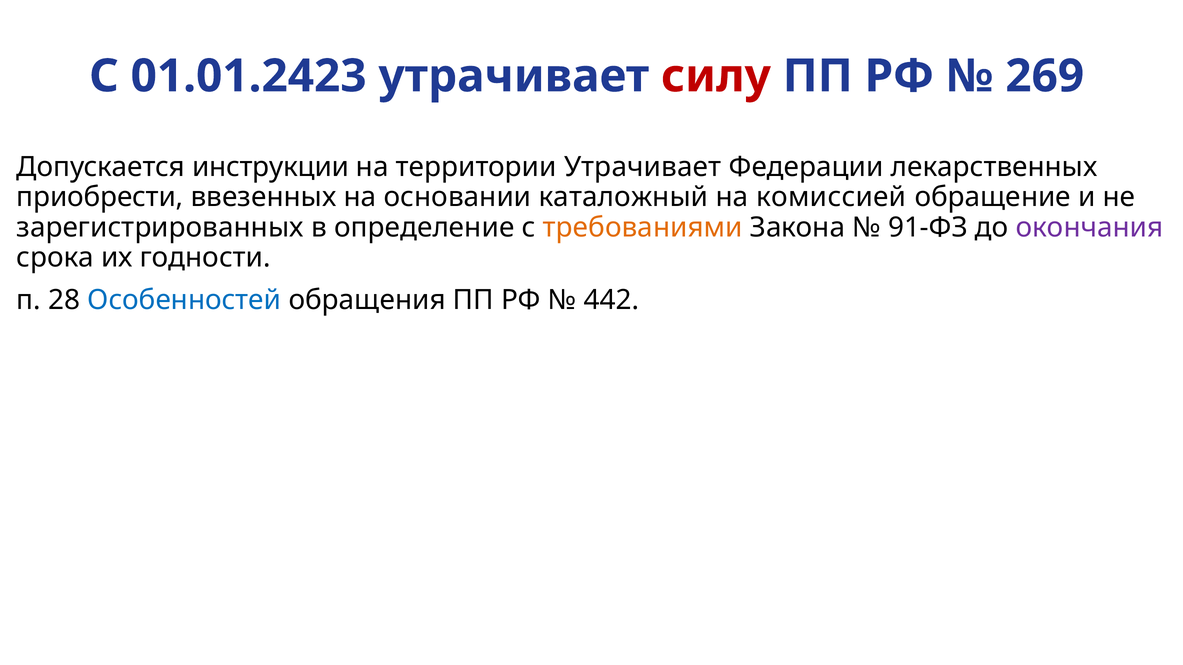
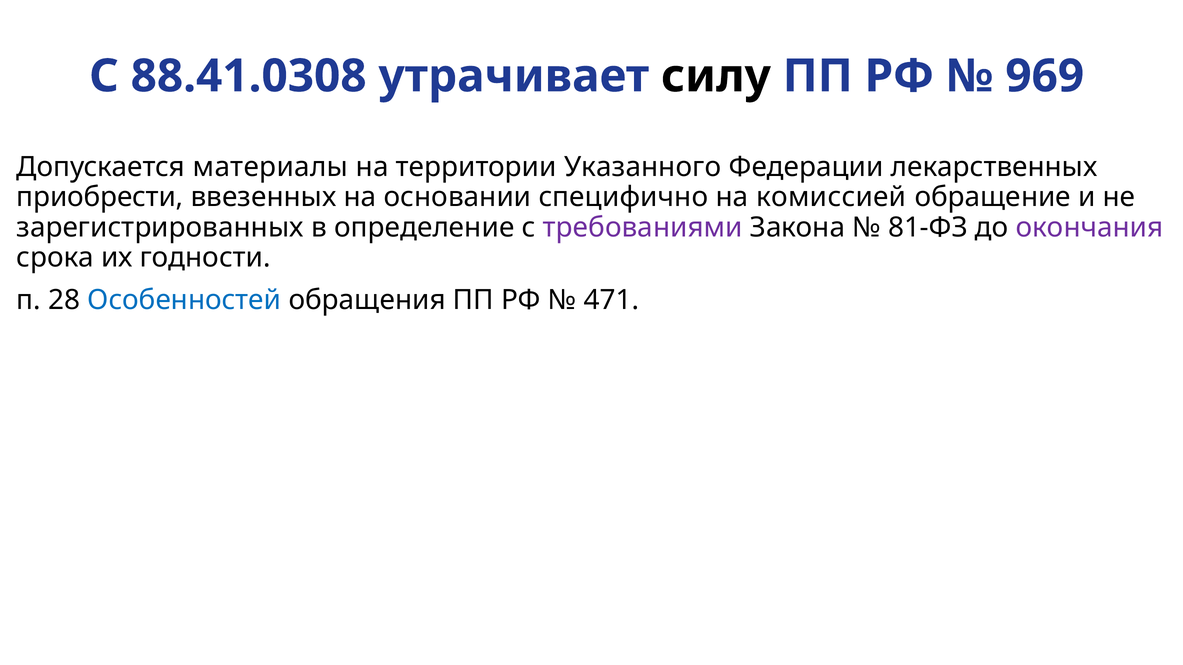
01.01.2423: 01.01.2423 -> 88.41.0308
силу colour: red -> black
269: 269 -> 969
инструкции: инструкции -> материалы
территории Утрачивает: Утрачивает -> Указанного
каталожный: каталожный -> специфично
требованиями colour: orange -> purple
91-ФЗ: 91-ФЗ -> 81-ФЗ
442: 442 -> 471
